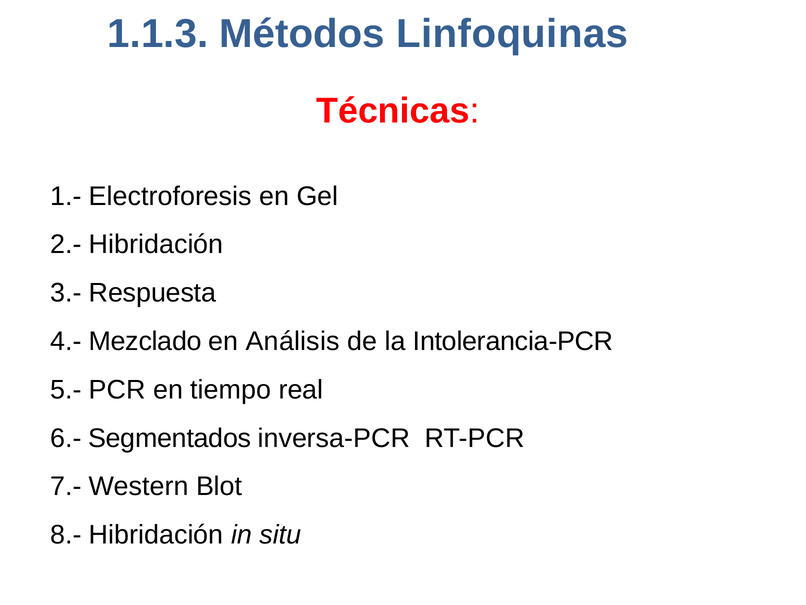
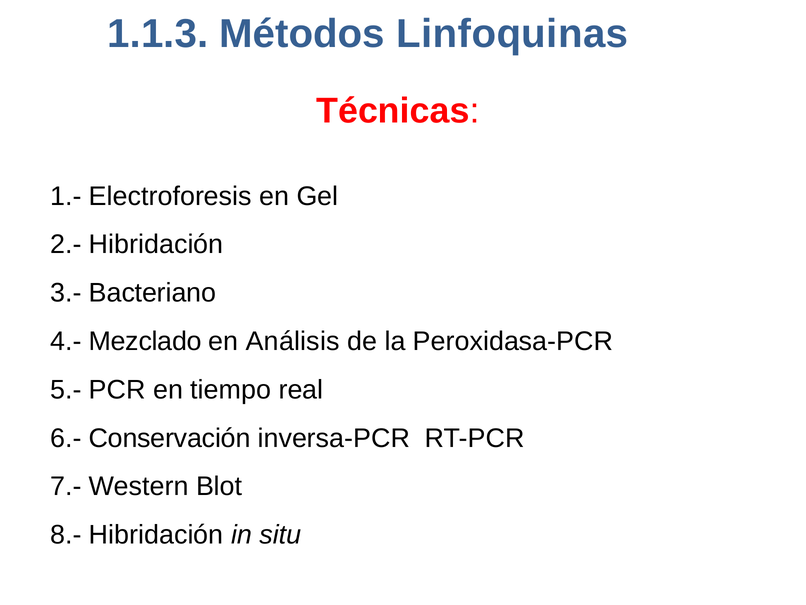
Respuesta: Respuesta -> Bacteriano
Intolerancia-PCR: Intolerancia-PCR -> Peroxidasa-PCR
Segmentados: Segmentados -> Conservación
